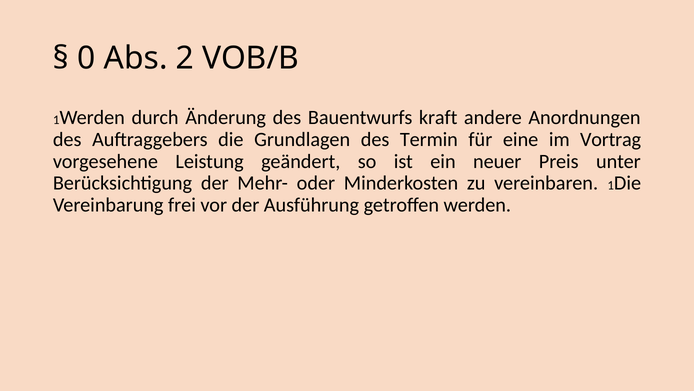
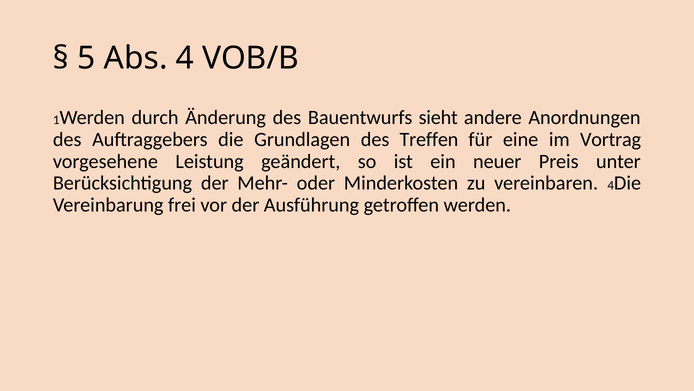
0: 0 -> 5
Abs 2: 2 -> 4
kraft: kraft -> sieht
Termin: Termin -> Treffen
vereinbaren 1: 1 -> 4
